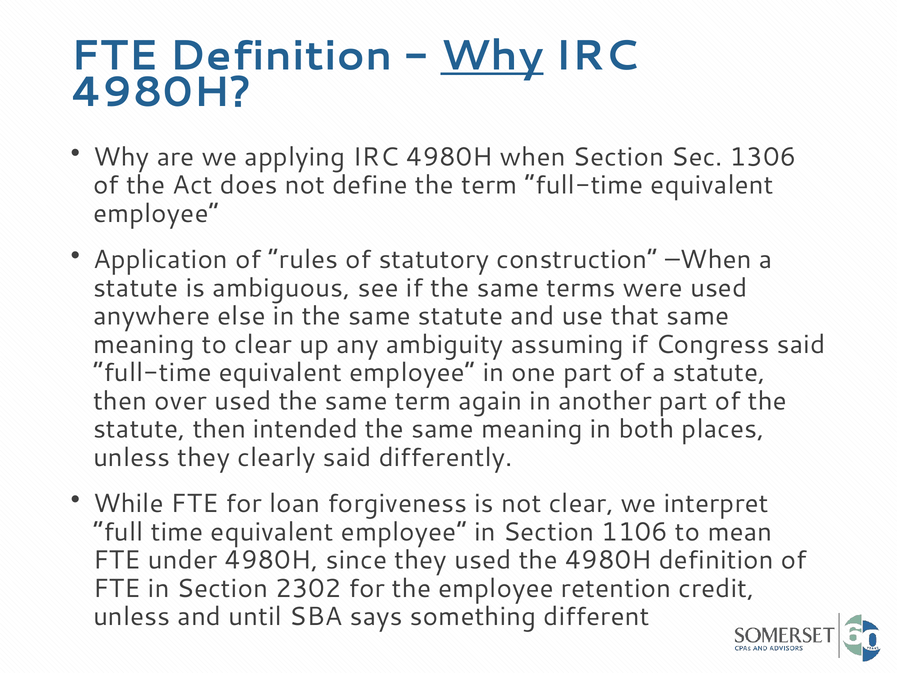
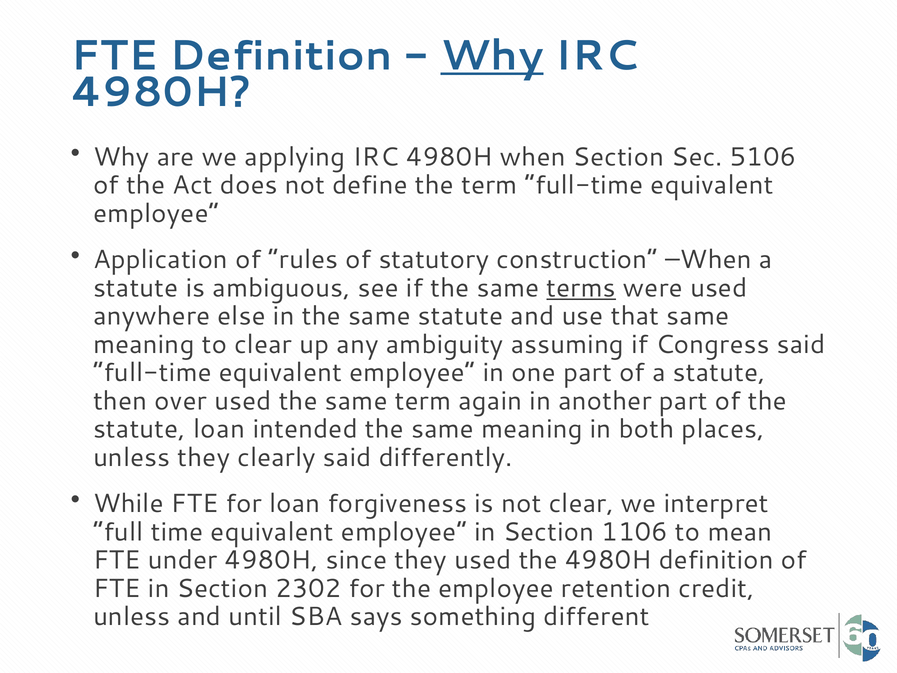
1306: 1306 -> 5106
terms underline: none -> present
then at (219, 429): then -> loan
